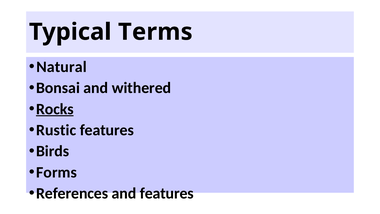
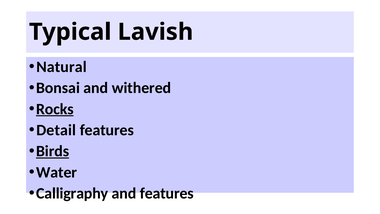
Terms: Terms -> Lavish
Rustic: Rustic -> Detail
Birds underline: none -> present
Forms: Forms -> Water
References: References -> Calligraphy
